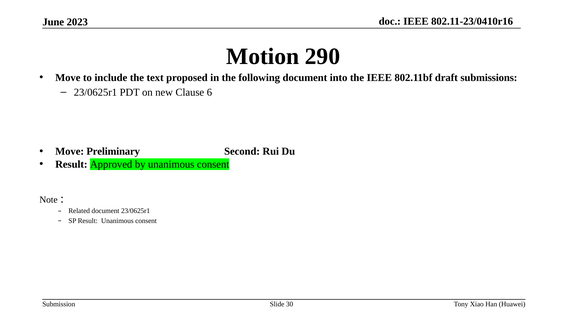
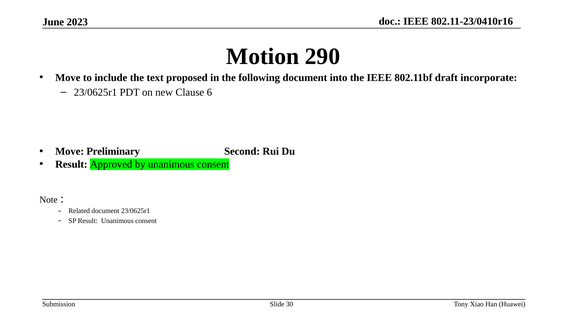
submissions: submissions -> incorporate
